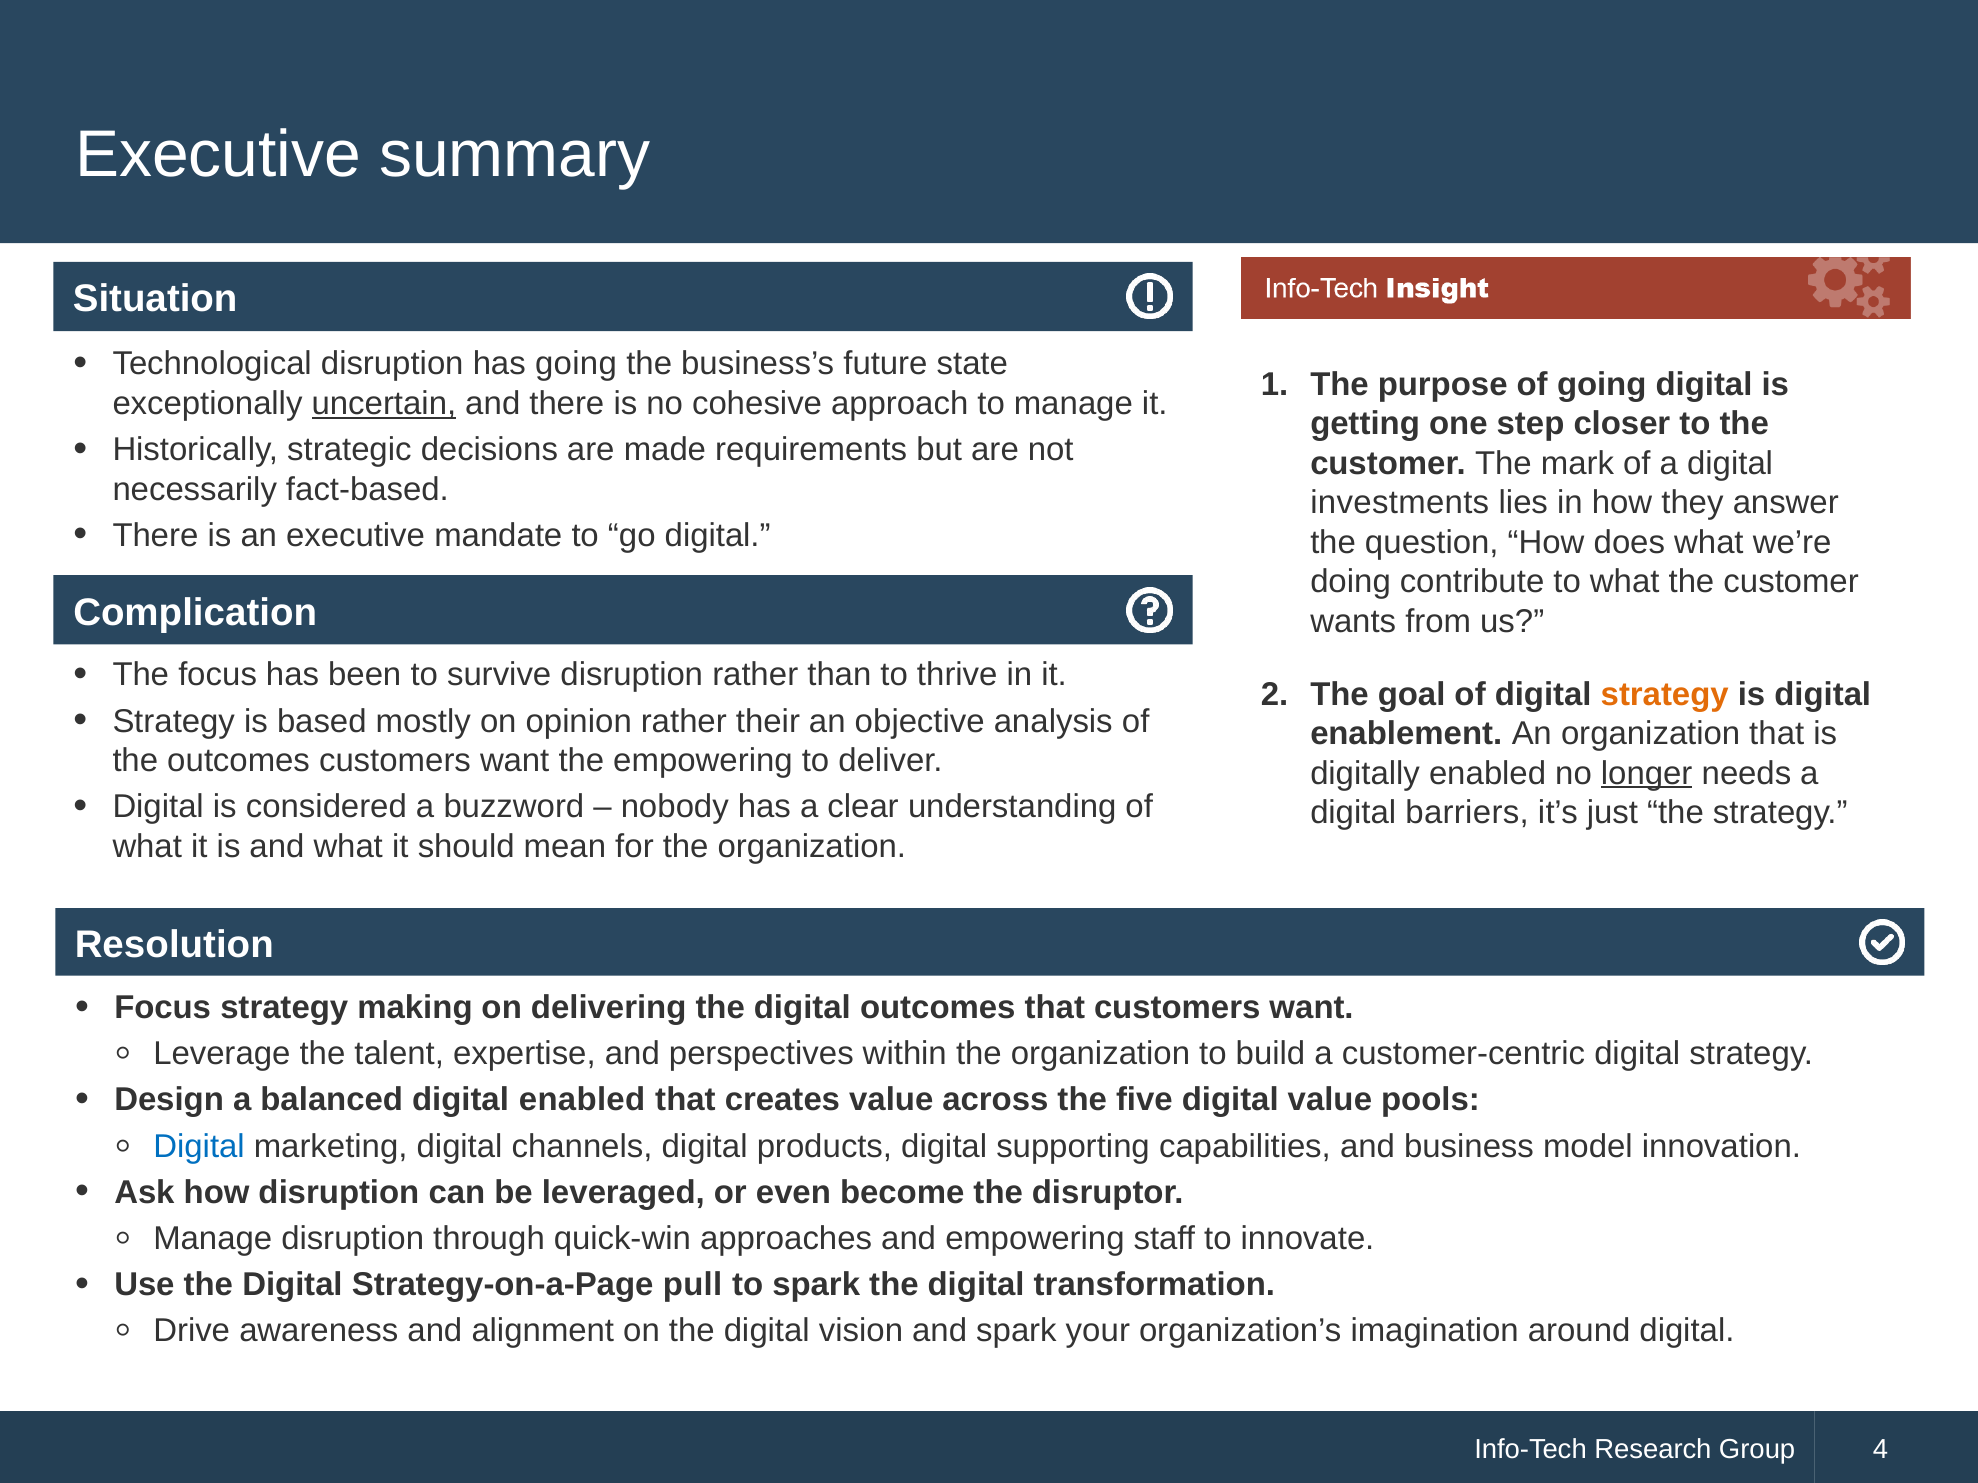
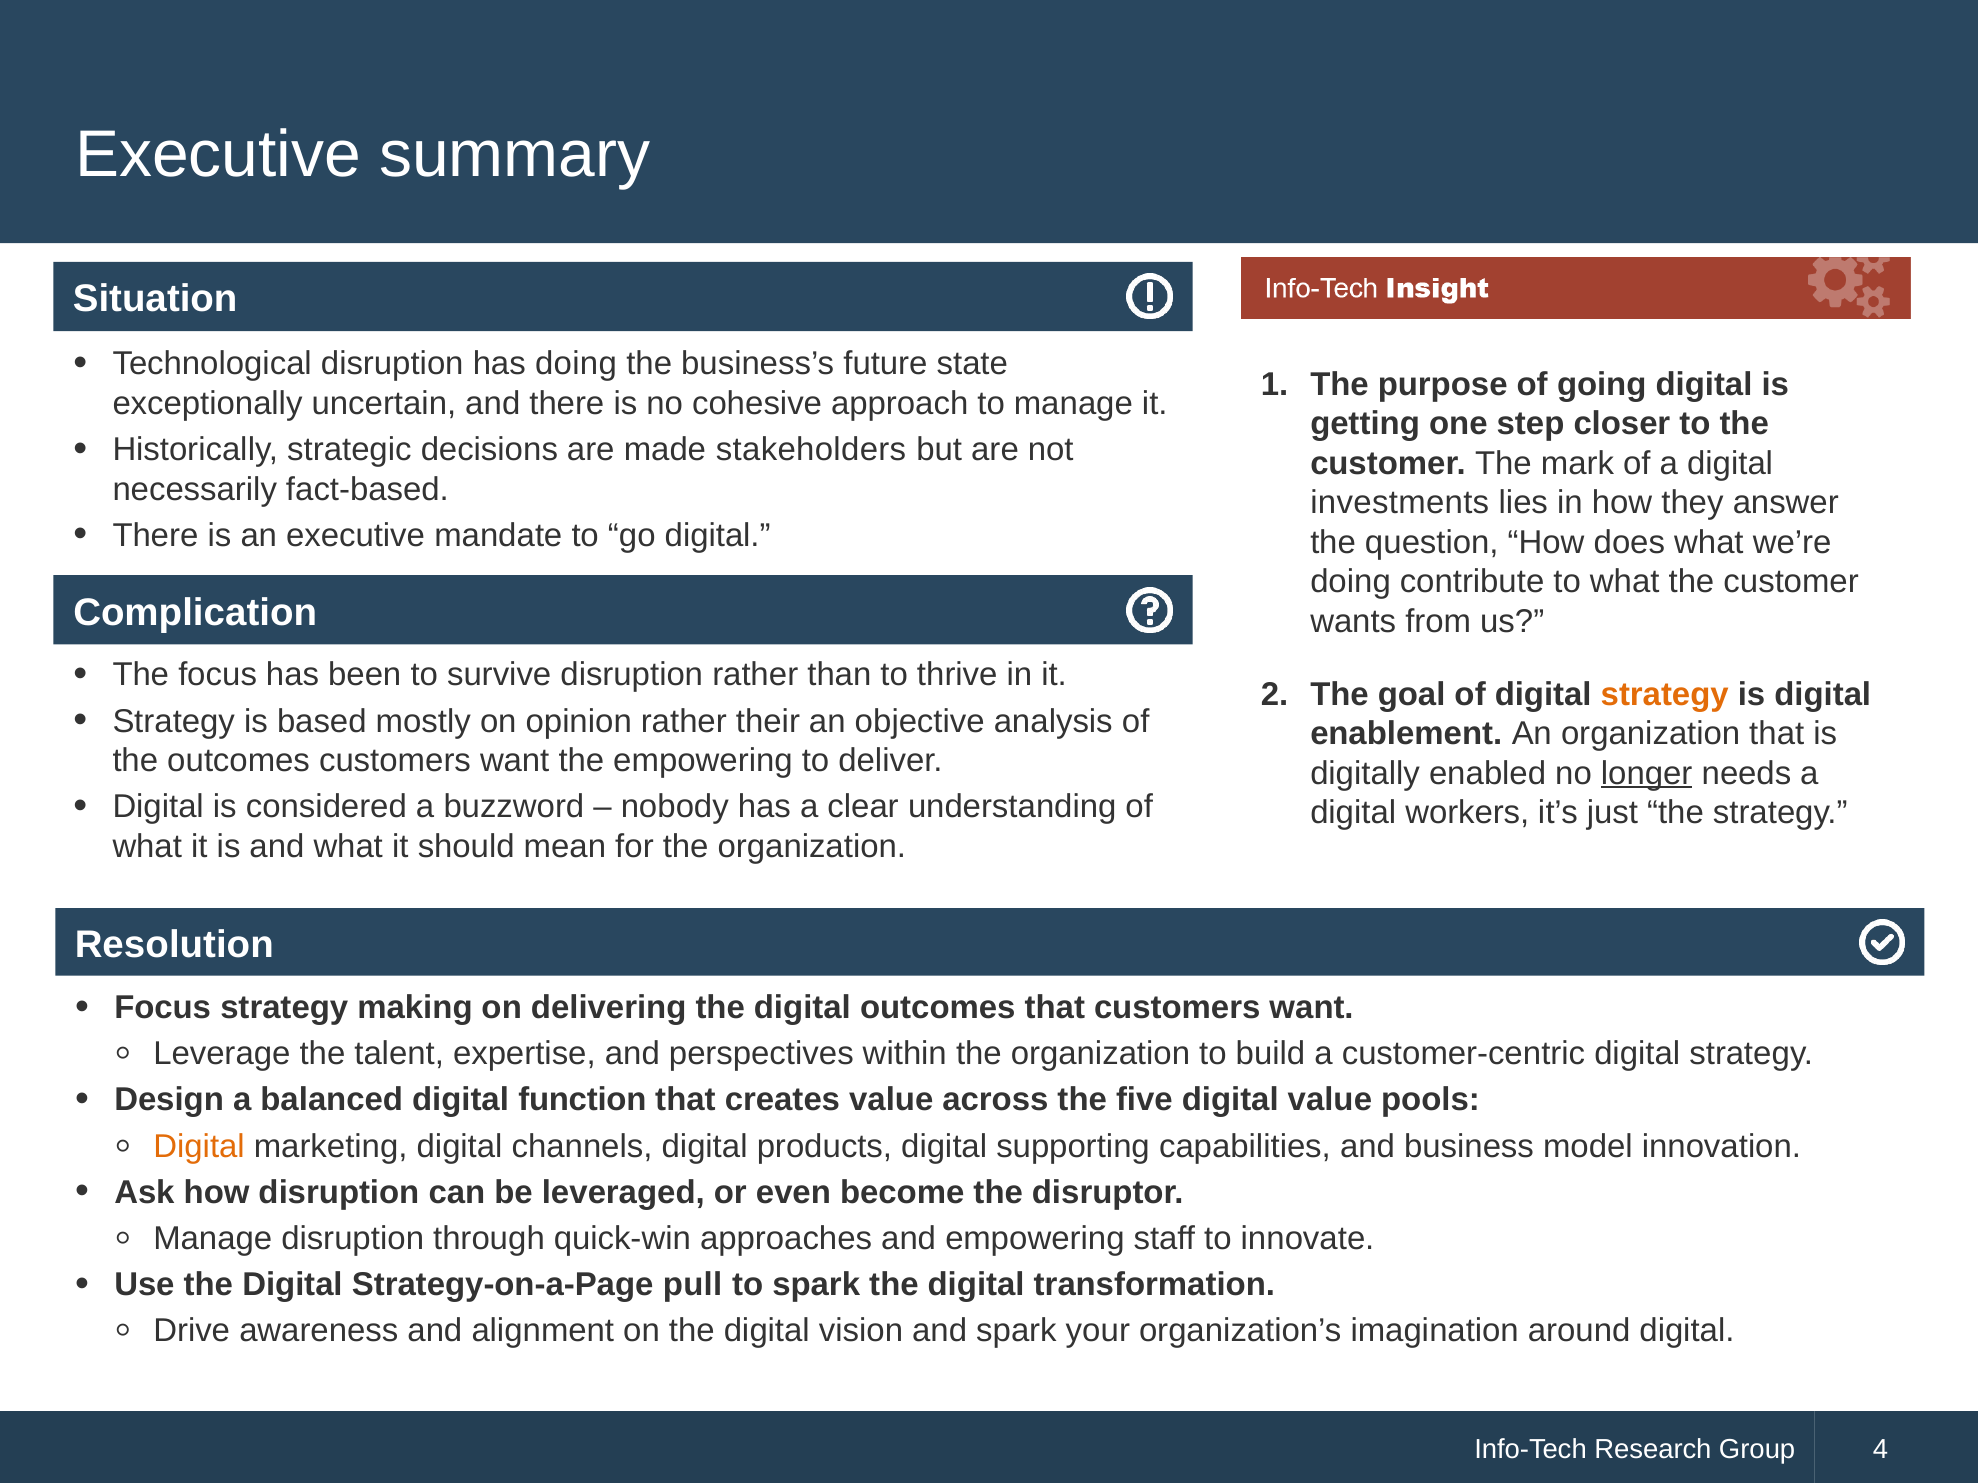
has going: going -> doing
uncertain underline: present -> none
requirements: requirements -> stakeholders
barriers: barriers -> workers
digital enabled: enabled -> function
Digital at (199, 1147) colour: blue -> orange
